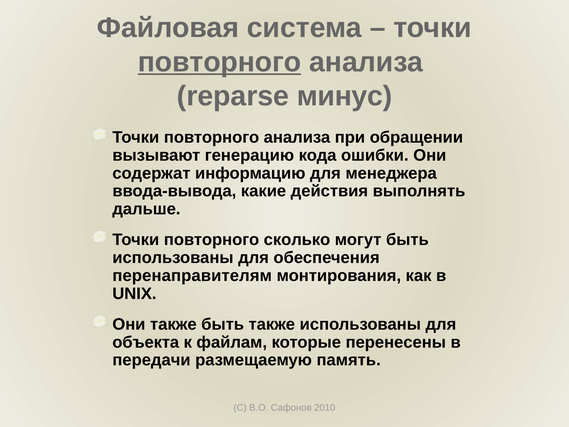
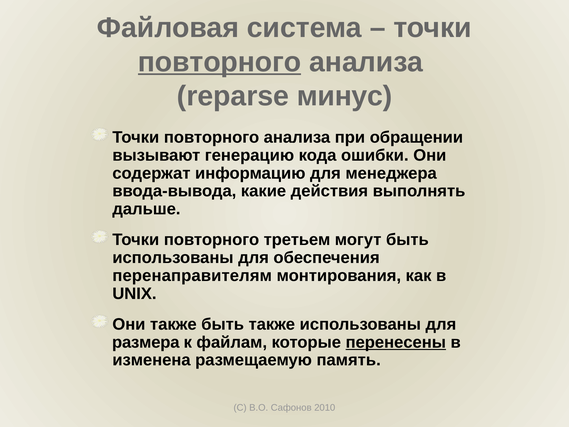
сколько: сколько -> третьем
объекта: объекта -> размера
перенесены underline: none -> present
передачи: передачи -> изменена
